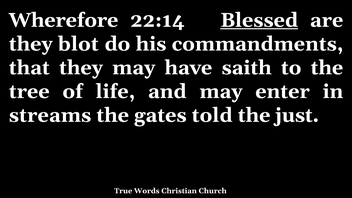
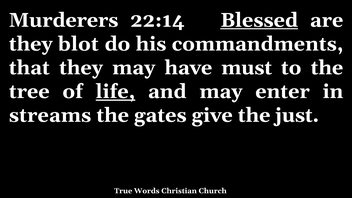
Wherefore: Wherefore -> Murderers
saith: saith -> must
life underline: none -> present
told: told -> give
